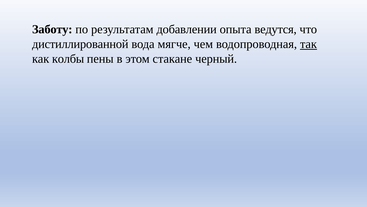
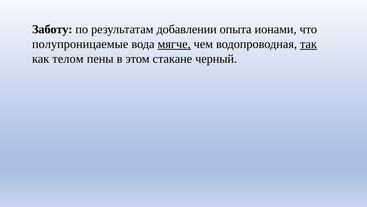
ведутся: ведутся -> ионами
дистиллированной: дистиллированной -> полупроницаемые
мягче underline: none -> present
колбы: колбы -> телом
